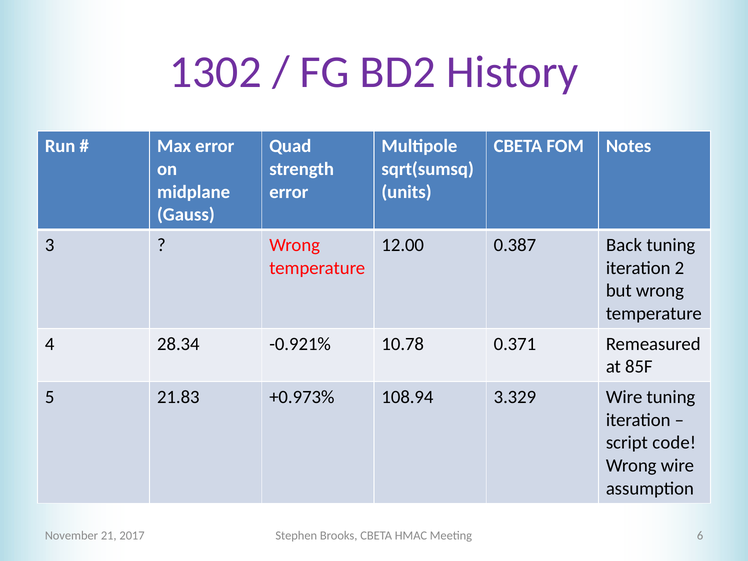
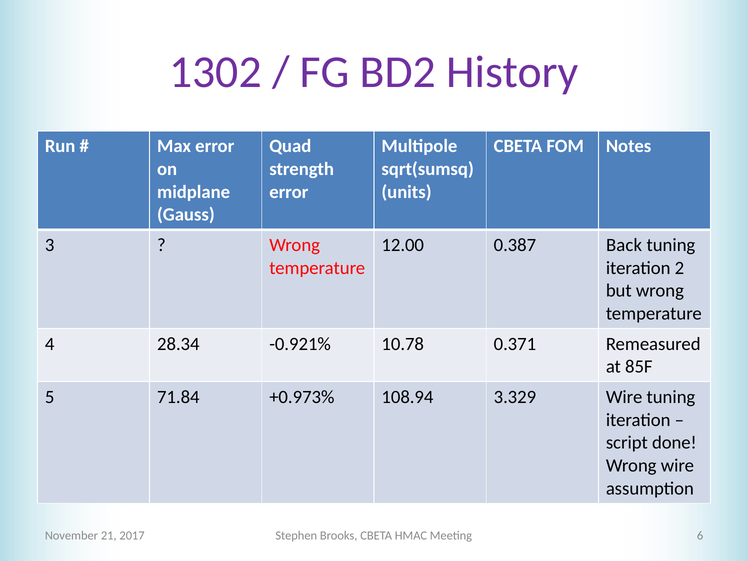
21.83: 21.83 -> 71.84
code: code -> done
